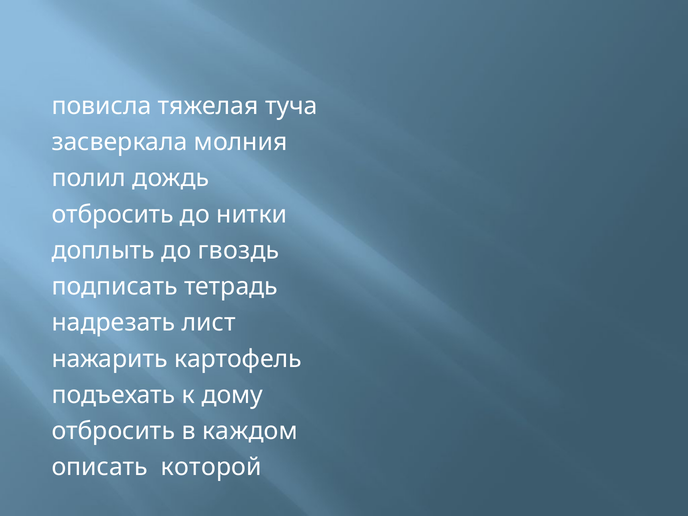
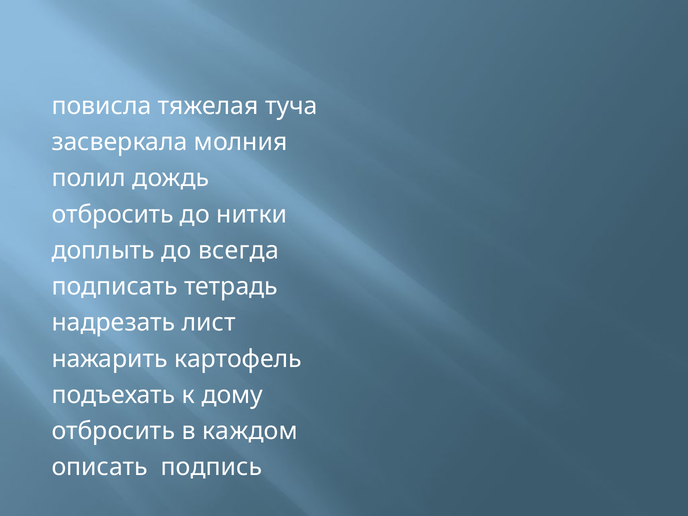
гвоздь: гвоздь -> всегда
которой: которой -> подпись
